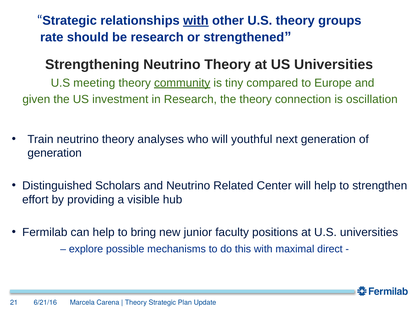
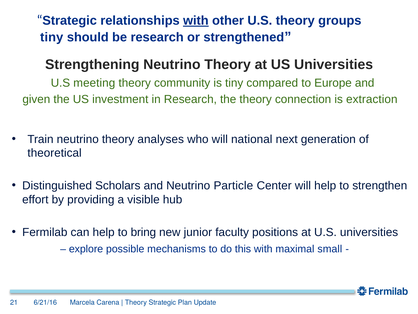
rate at (52, 37): rate -> tiny
community underline: present -> none
oscillation: oscillation -> extraction
youthful: youthful -> national
generation at (55, 153): generation -> theoretical
Related: Related -> Particle
direct: direct -> small
